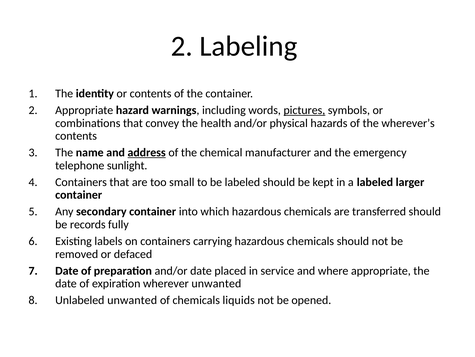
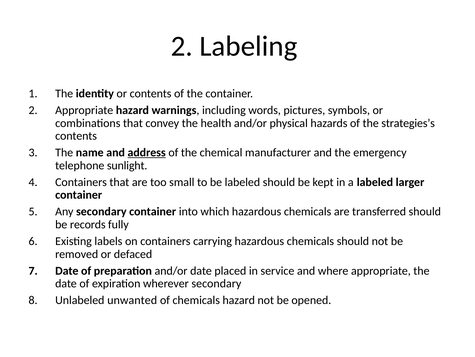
pictures underline: present -> none
wherever’s: wherever’s -> strategies’s
wherever unwanted: unwanted -> secondary
chemicals liquids: liquids -> hazard
